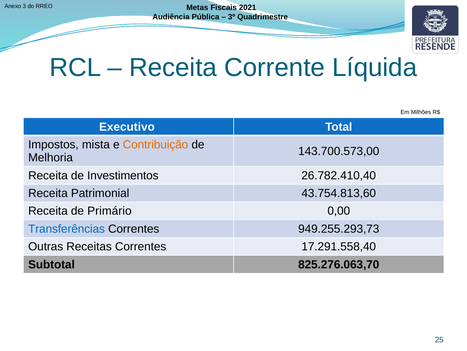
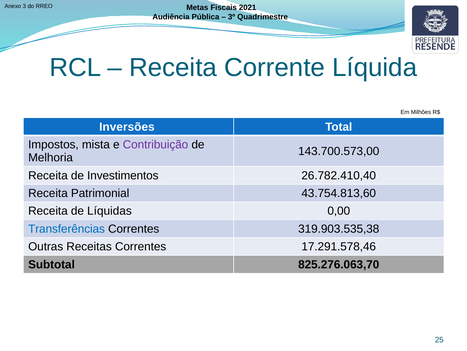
Executivo: Executivo -> Inversões
Contribuição colour: orange -> purple
Primário: Primário -> Líquidas
949.255.293,73: 949.255.293,73 -> 319.903.535,38
17.291.558,40: 17.291.558,40 -> 17.291.578,46
